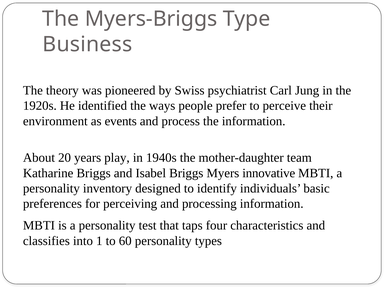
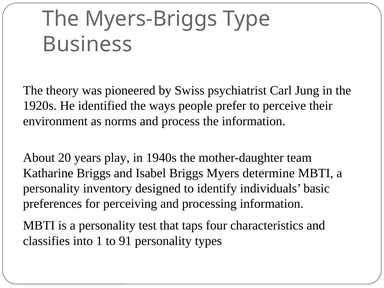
events: events -> norms
innovative: innovative -> determine
60: 60 -> 91
